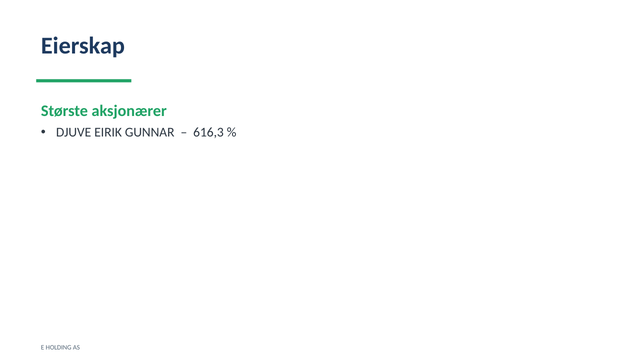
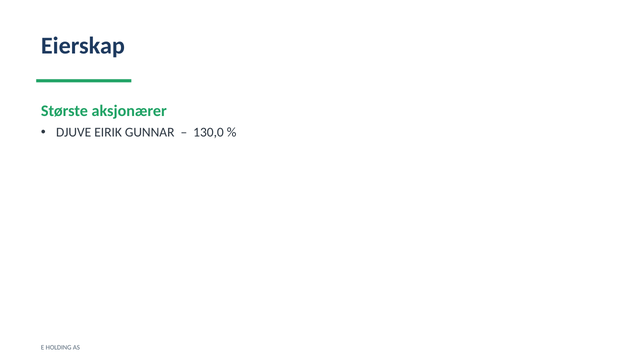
616,3: 616,3 -> 130,0
